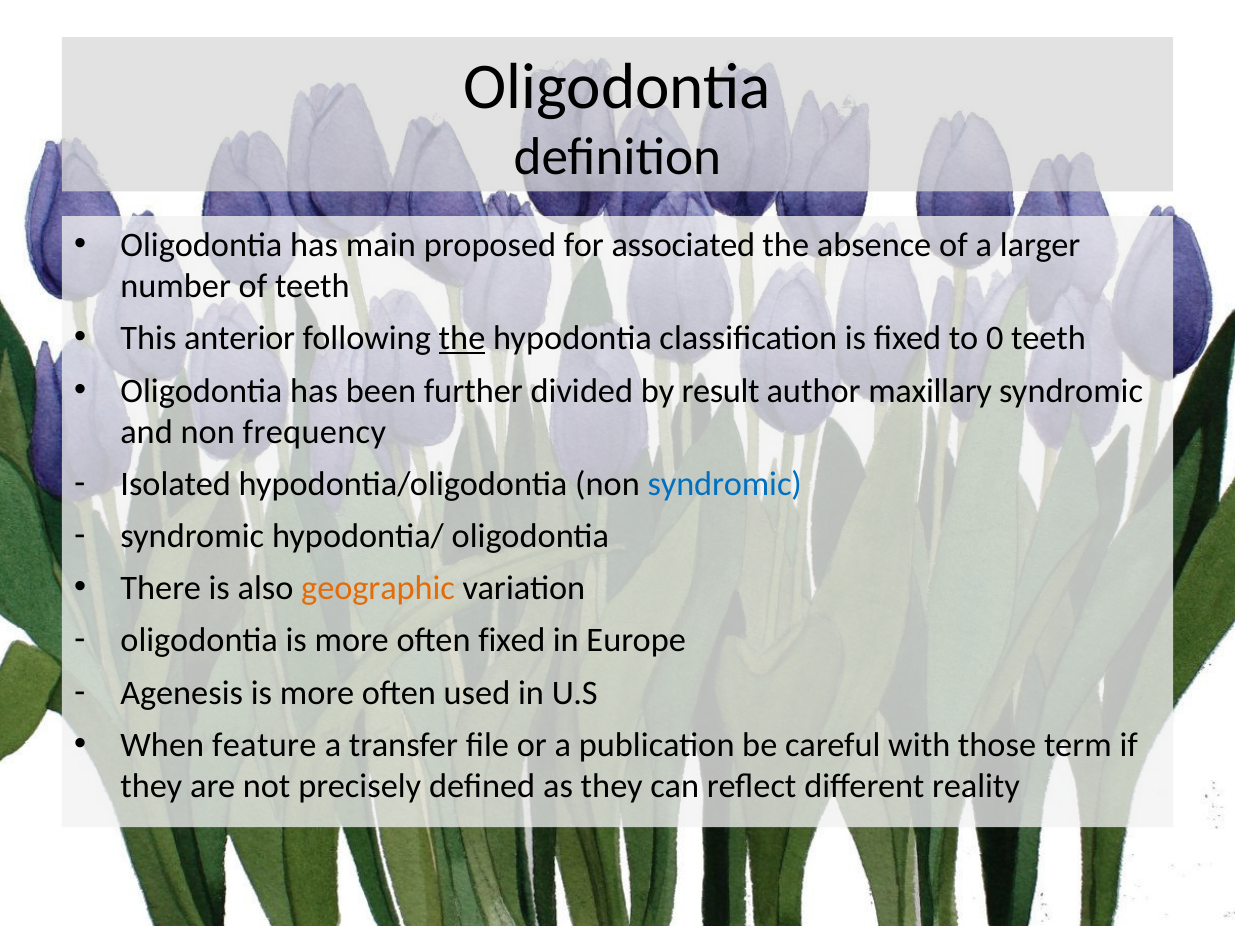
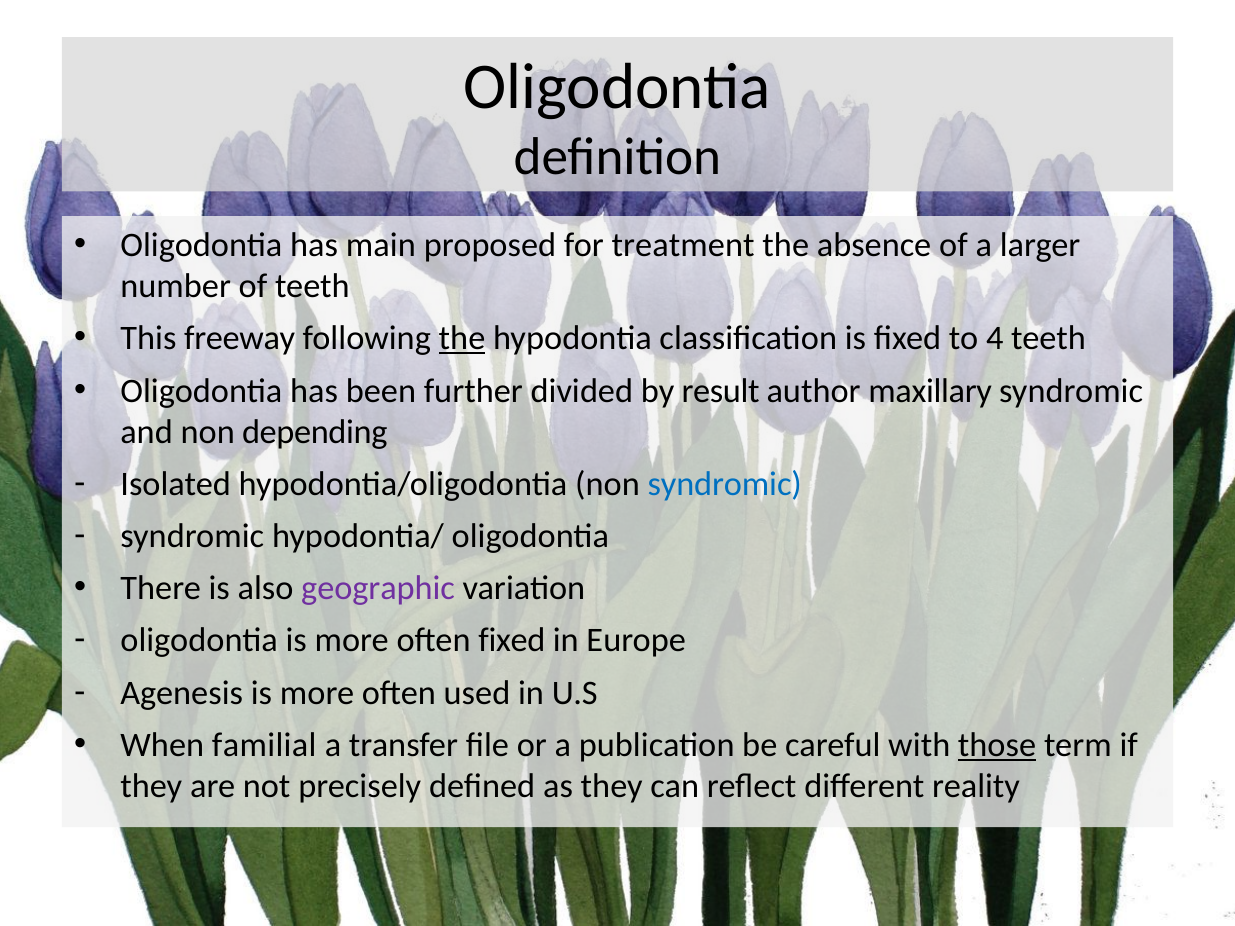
associated: associated -> treatment
anterior: anterior -> freeway
0: 0 -> 4
frequency: frequency -> depending
geographic colour: orange -> purple
feature: feature -> familial
those underline: none -> present
